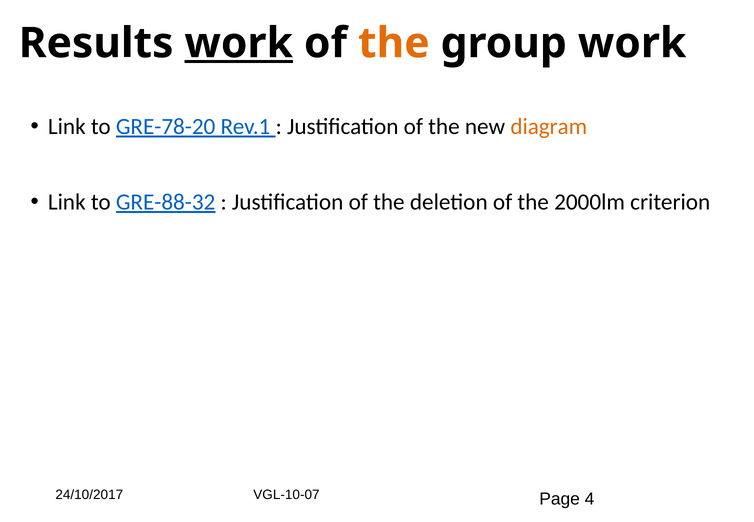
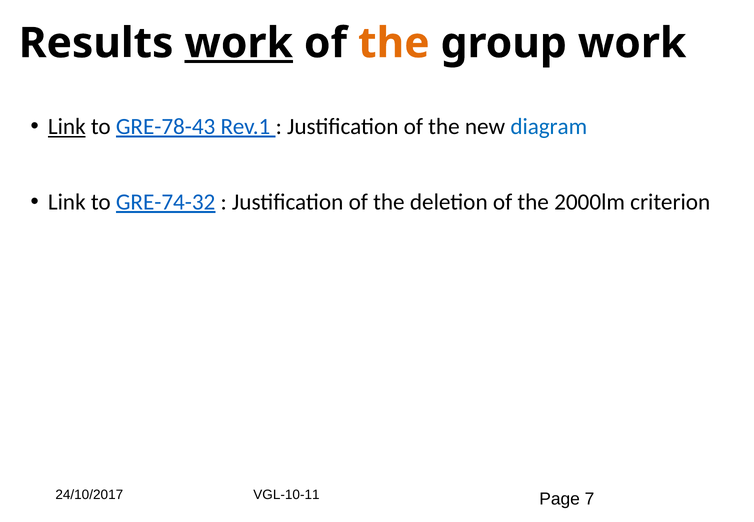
Link at (67, 127) underline: none -> present
GRE-78-20: GRE-78-20 -> GRE-78-43
diagram colour: orange -> blue
GRE-88-32: GRE-88-32 -> GRE-74-32
VGL-10-07: VGL-10-07 -> VGL-10-11
4: 4 -> 7
